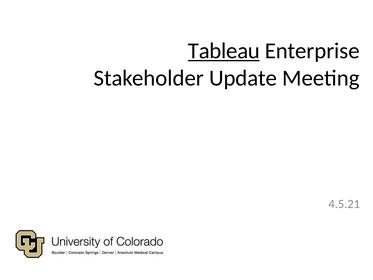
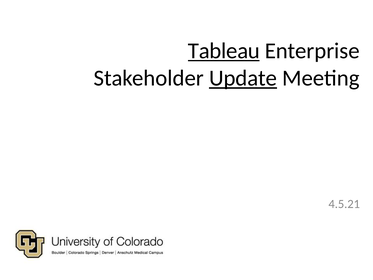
Update underline: none -> present
